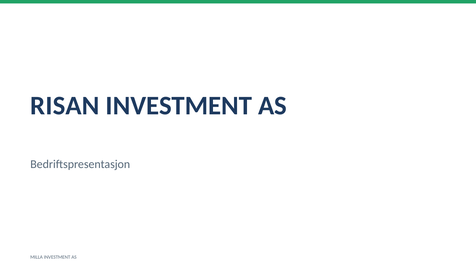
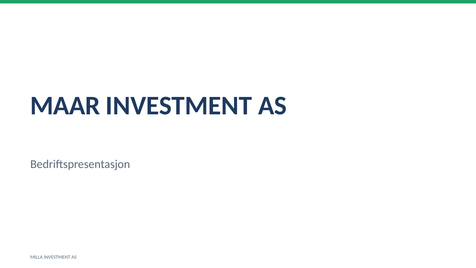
RISAN: RISAN -> MAAR
